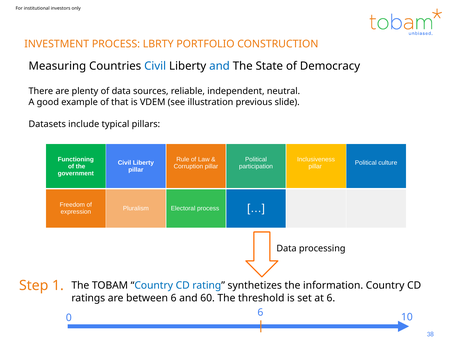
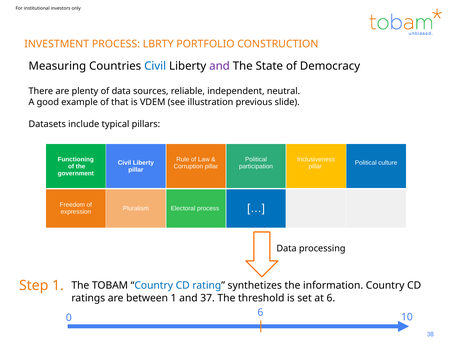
and at (220, 66) colour: blue -> purple
between 6: 6 -> 1
60: 60 -> 37
